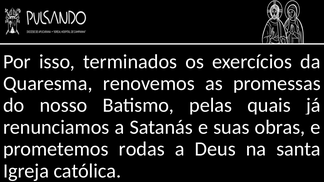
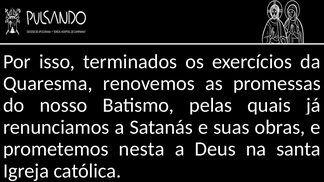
rodas: rodas -> nesta
